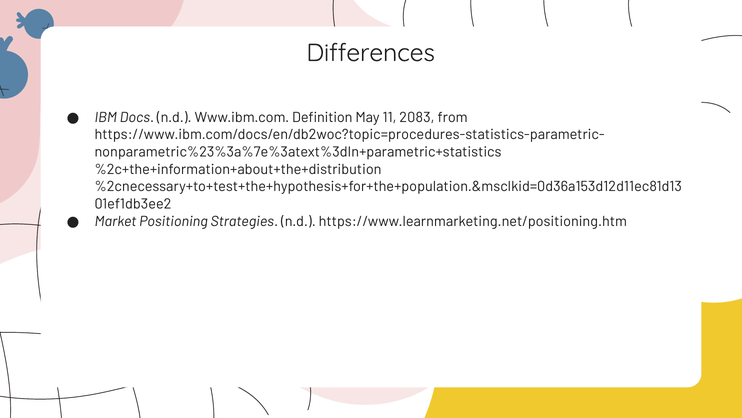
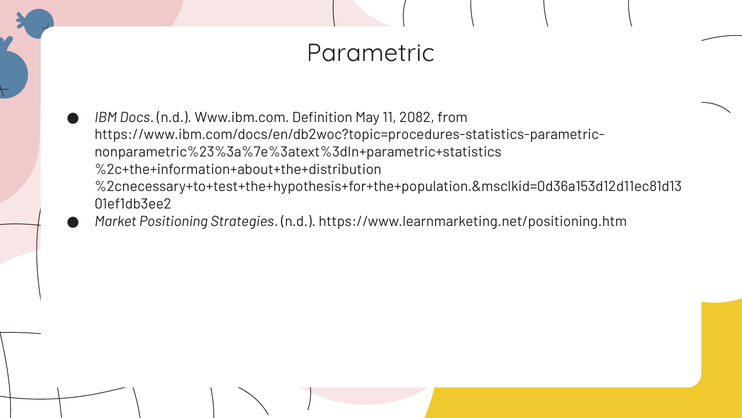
Differences: Differences -> Parametric
2083: 2083 -> 2082
